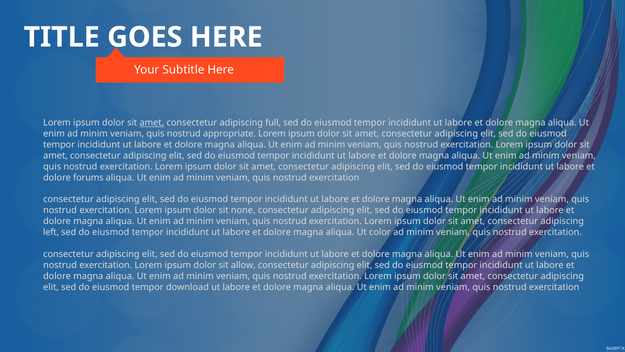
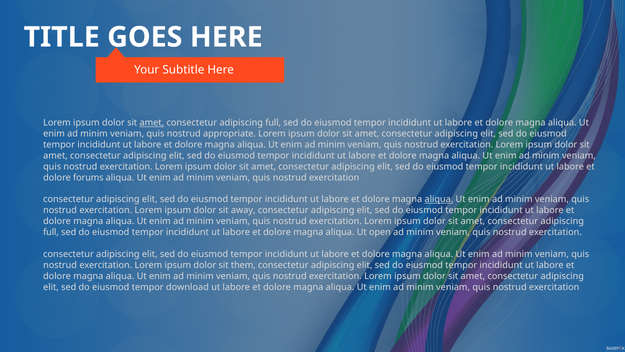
aliqua at (439, 199) underline: none -> present
none: none -> away
left at (51, 232): left -> full
color: color -> open
allow: allow -> them
